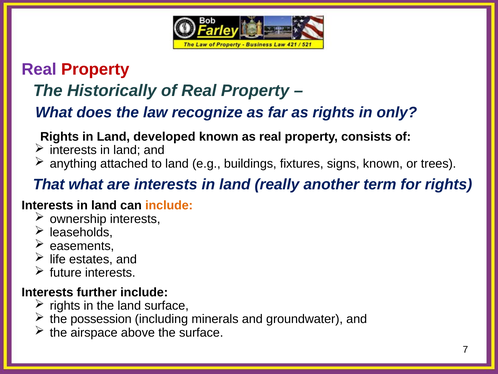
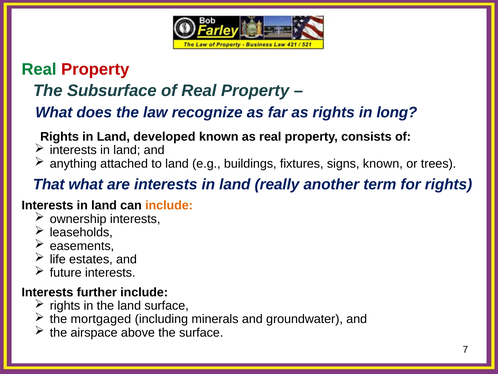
Real at (39, 69) colour: purple -> green
Historically: Historically -> Subsurface
only: only -> long
possession: possession -> mortgaged
